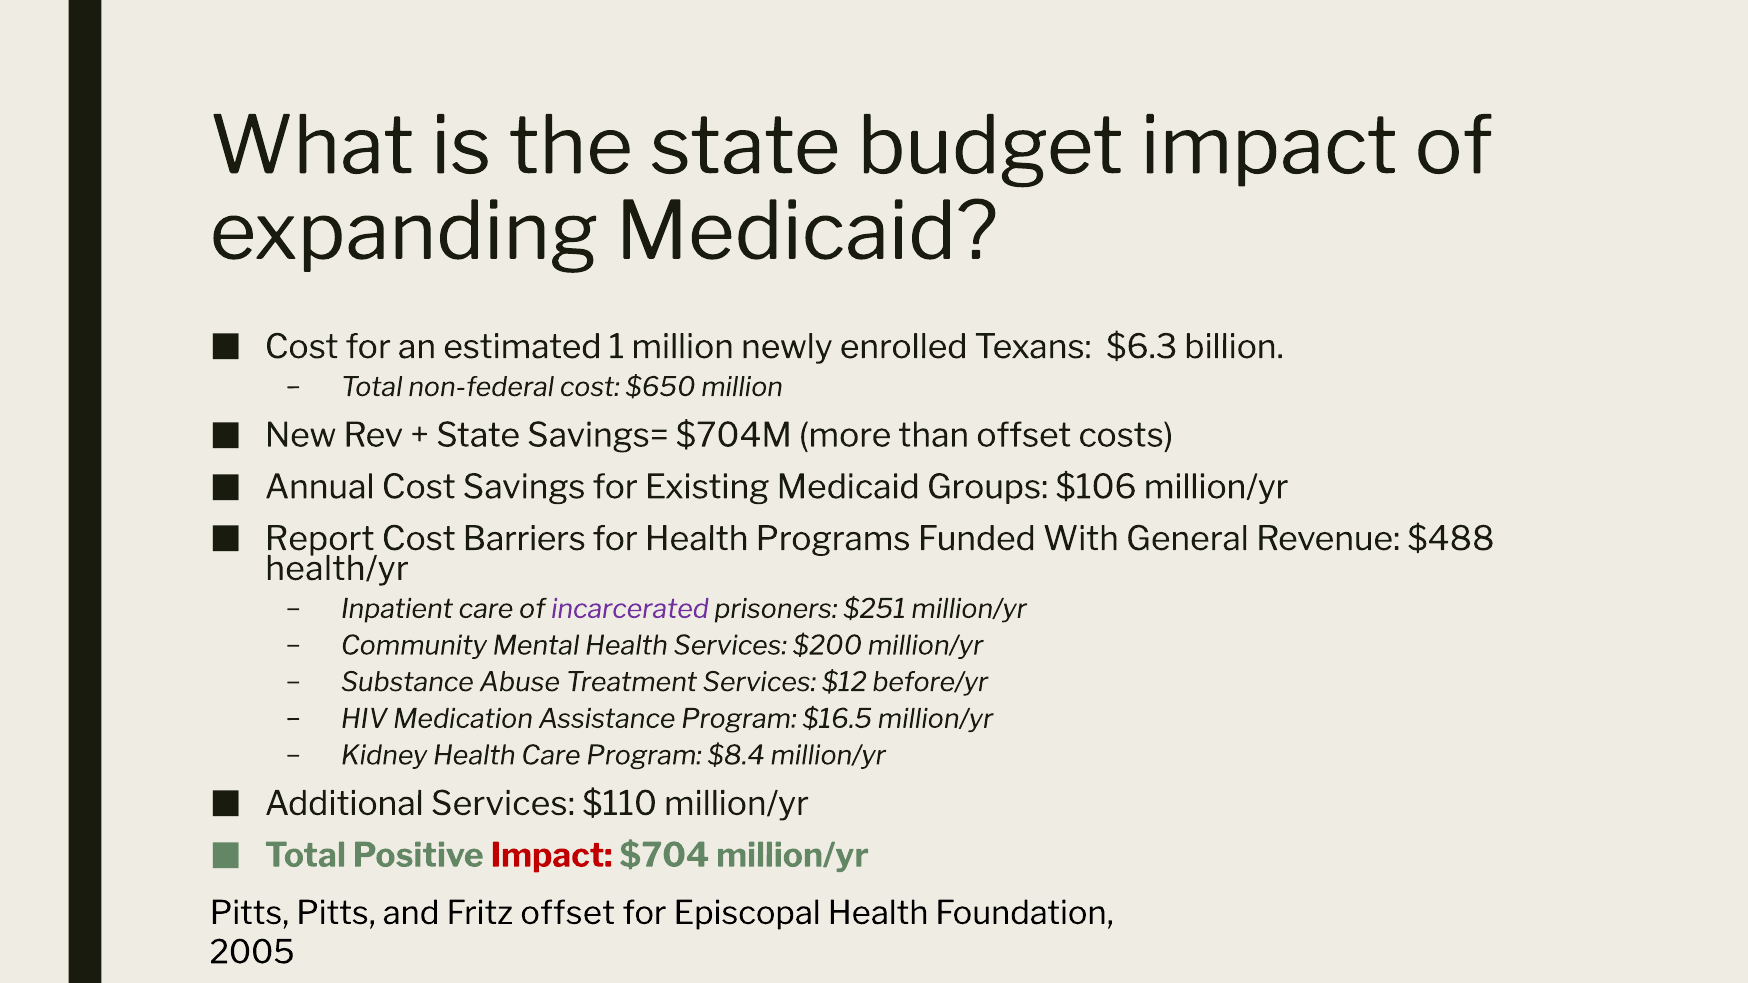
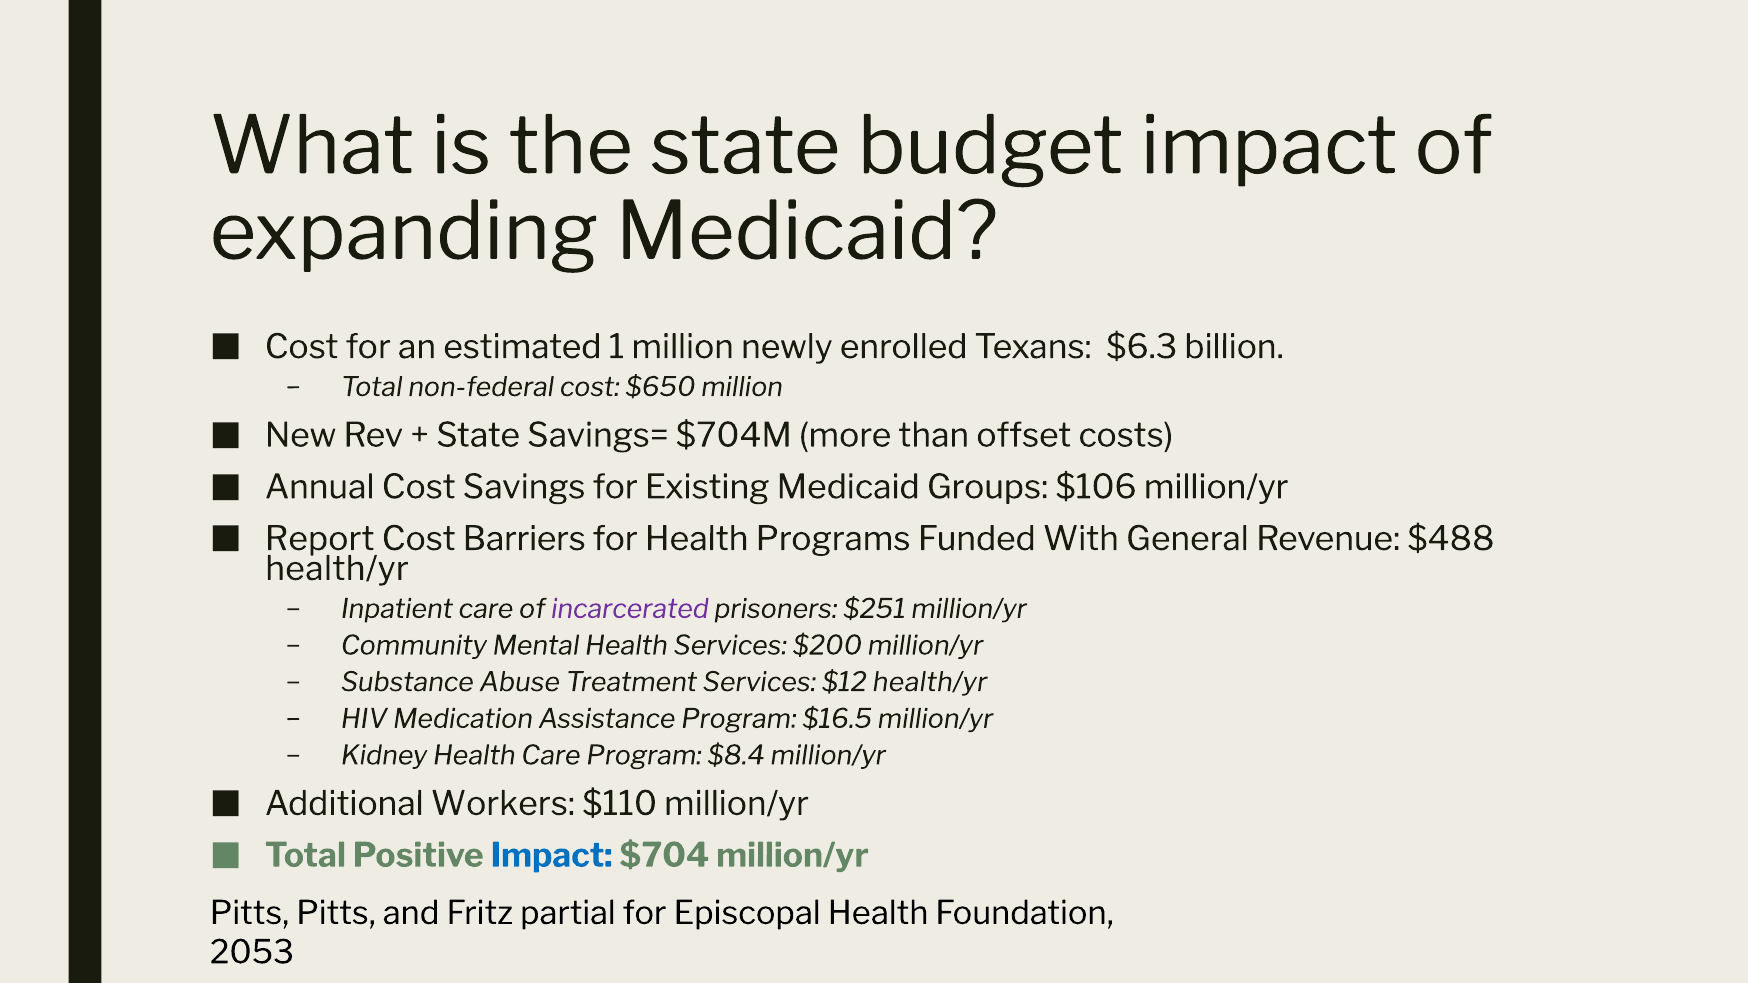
$12 before/yr: before/yr -> health/yr
Additional Services: Services -> Workers
Impact at (552, 856) colour: red -> blue
Fritz offset: offset -> partial
2005: 2005 -> 2053
